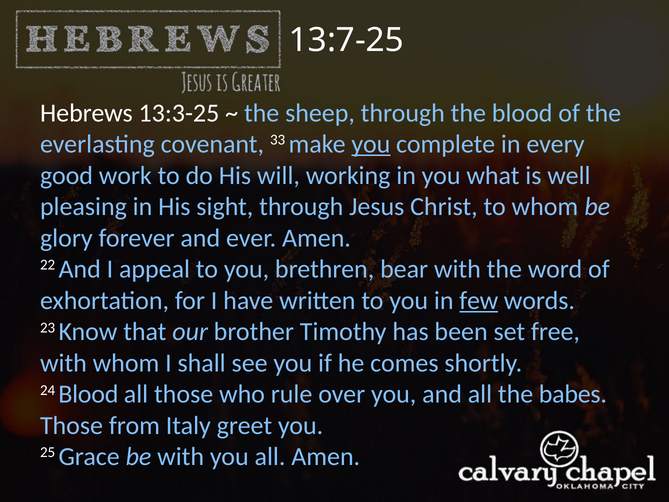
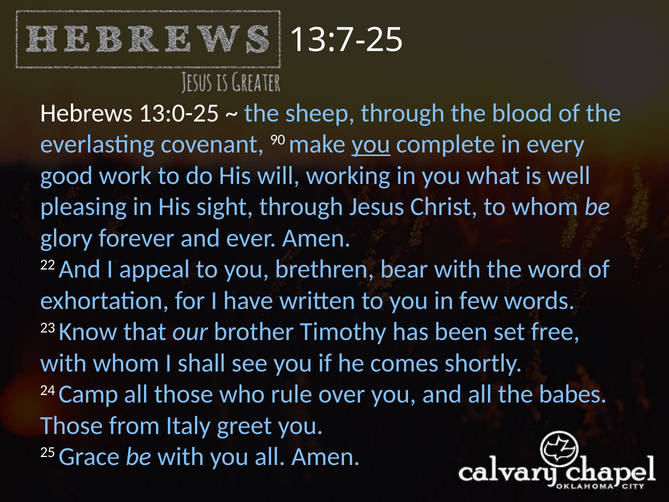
13:3-25: 13:3-25 -> 13:0-25
33: 33 -> 90
few underline: present -> none
24 Blood: Blood -> Camp
